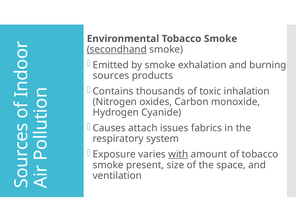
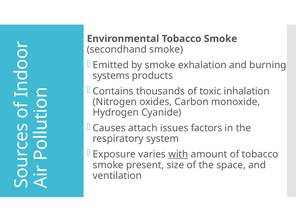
secondhand underline: present -> none
sources: sources -> systems
fabrics: fabrics -> factors
